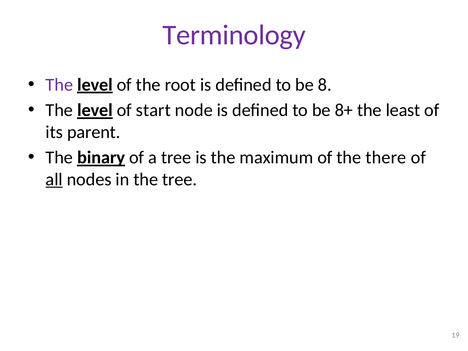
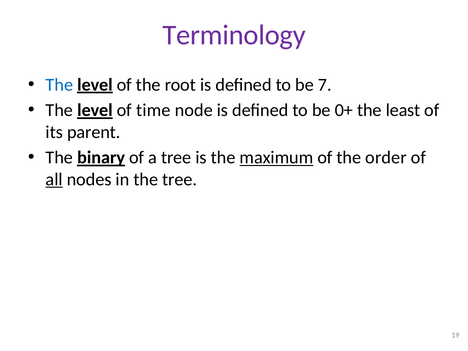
The at (59, 85) colour: purple -> blue
8: 8 -> 7
start: start -> time
8+: 8+ -> 0+
maximum underline: none -> present
there: there -> order
